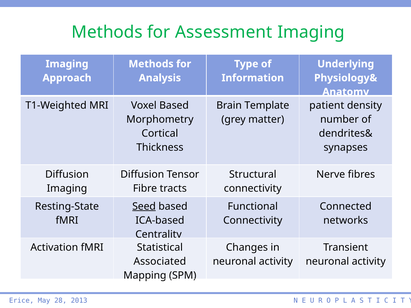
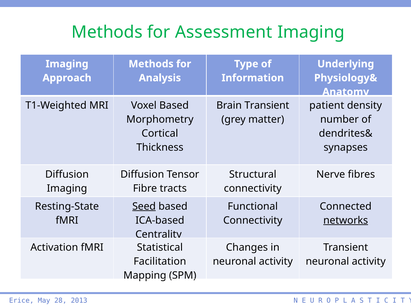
Brain Template: Template -> Transient
networks underline: none -> present
Associated: Associated -> Facilitation
